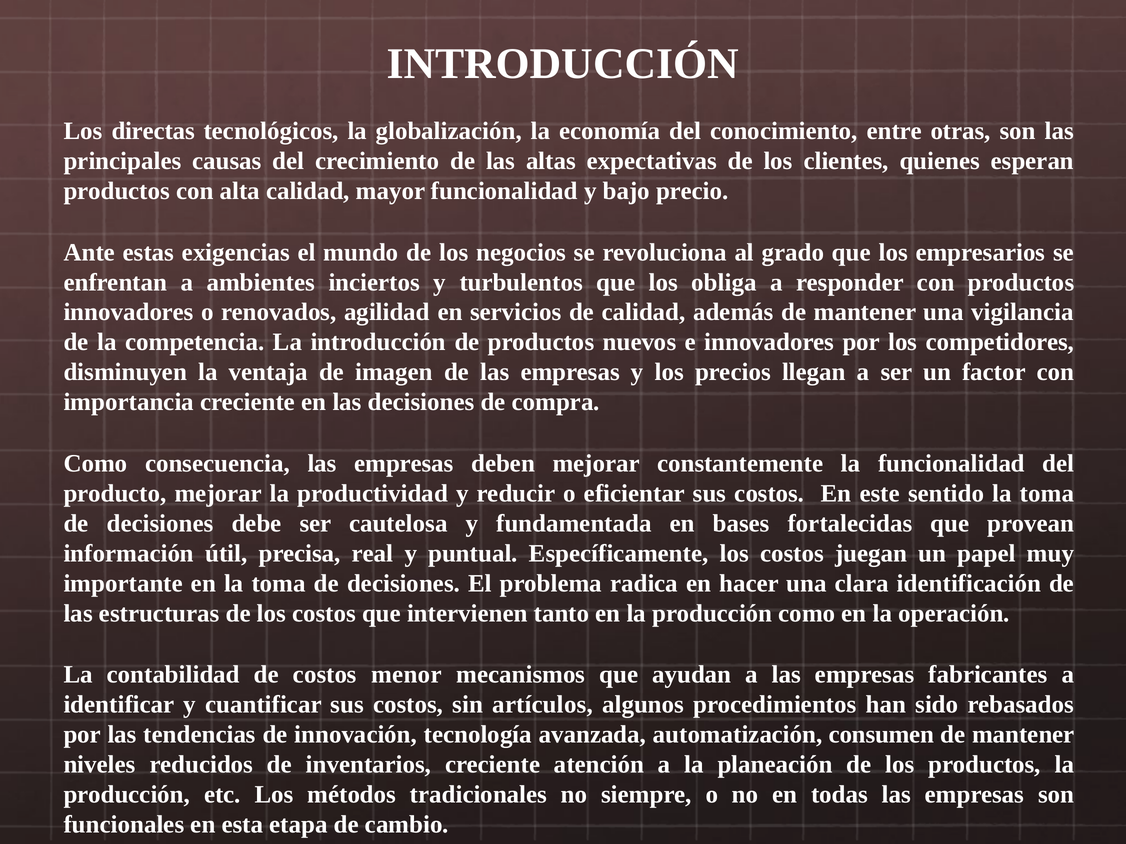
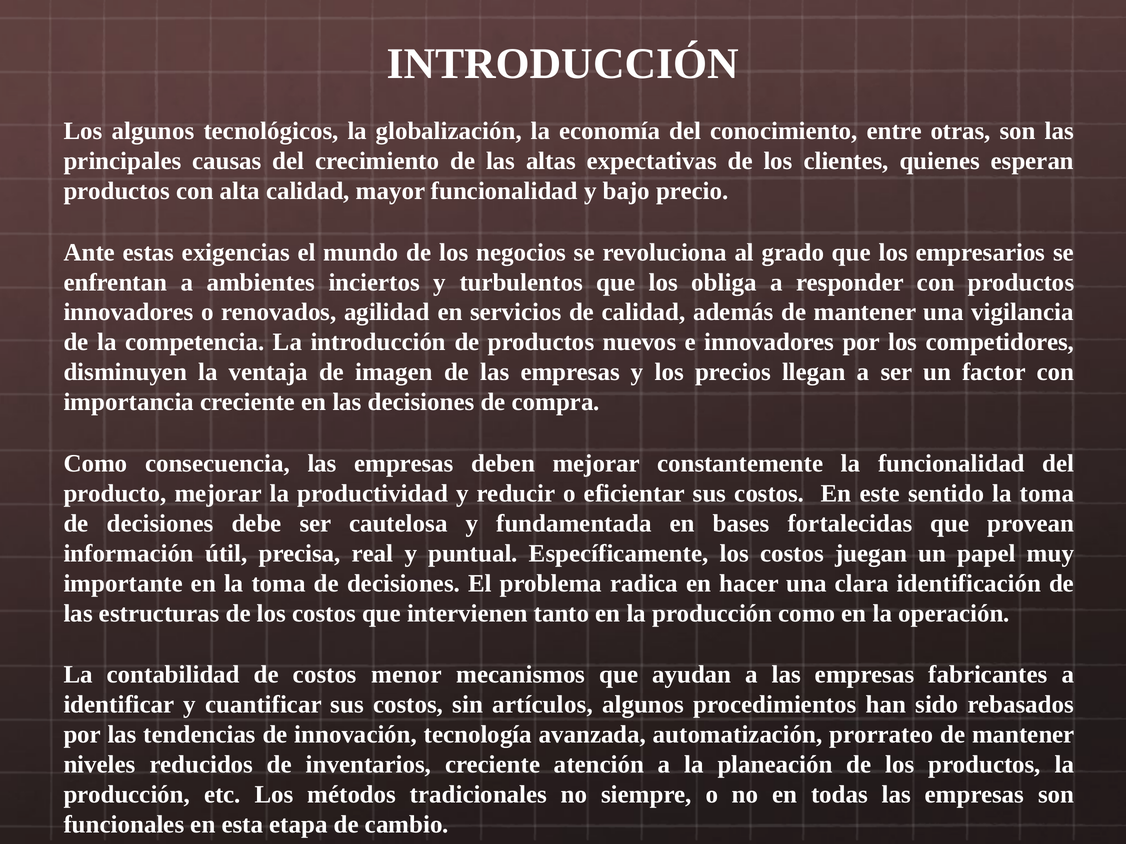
Los directas: directas -> algunos
consumen: consumen -> prorrateo
